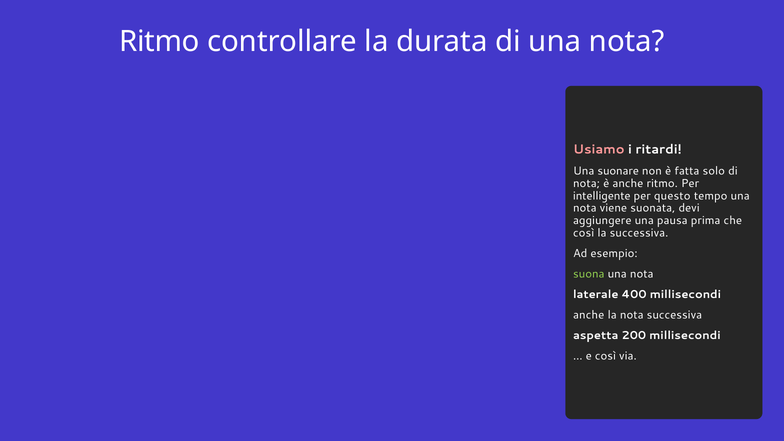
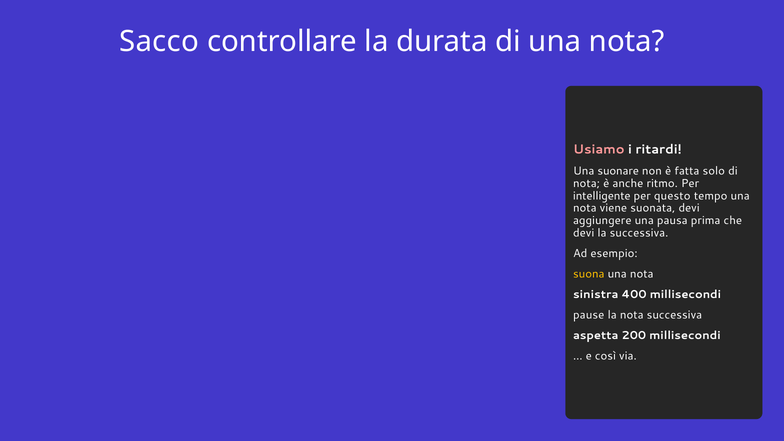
Ritmo at (159, 41): Ritmo -> Sacco
così at (584, 233): così -> devi
suona colour: light green -> yellow
laterale: laterale -> sinistra
anche at (589, 315): anche -> pause
